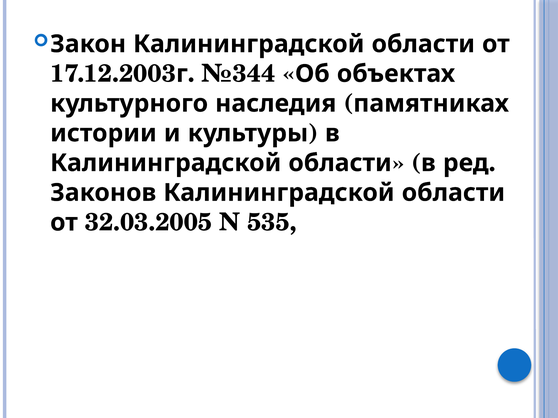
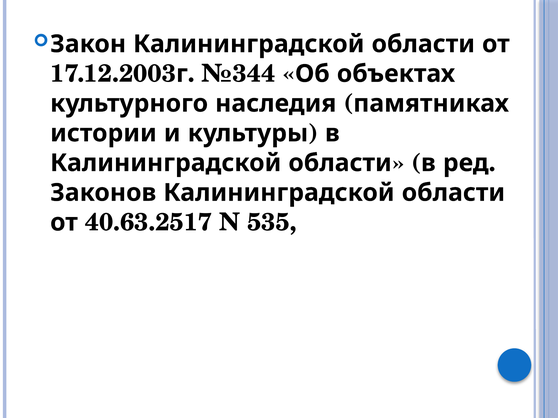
32.03.2005: 32.03.2005 -> 40.63.2517
